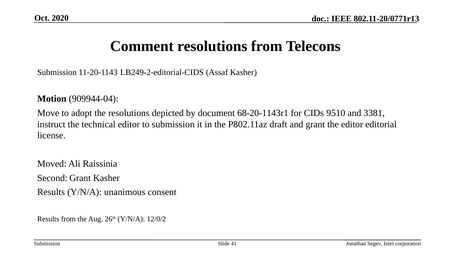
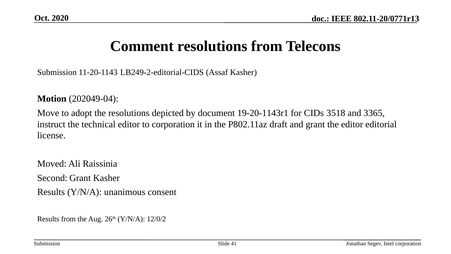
909944-04: 909944-04 -> 202049-04
68-20-1143r1: 68-20-1143r1 -> 19-20-1143r1
9510: 9510 -> 3518
3381: 3381 -> 3365
to submission: submission -> corporation
